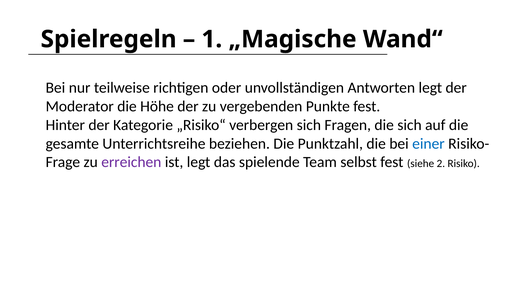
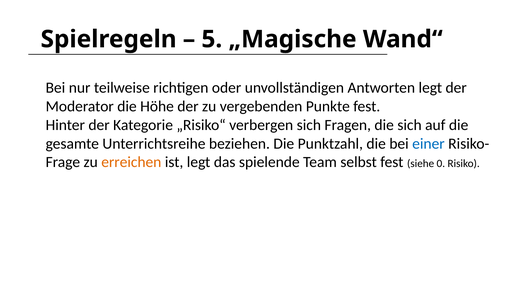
1: 1 -> 5
erreichen colour: purple -> orange
2: 2 -> 0
